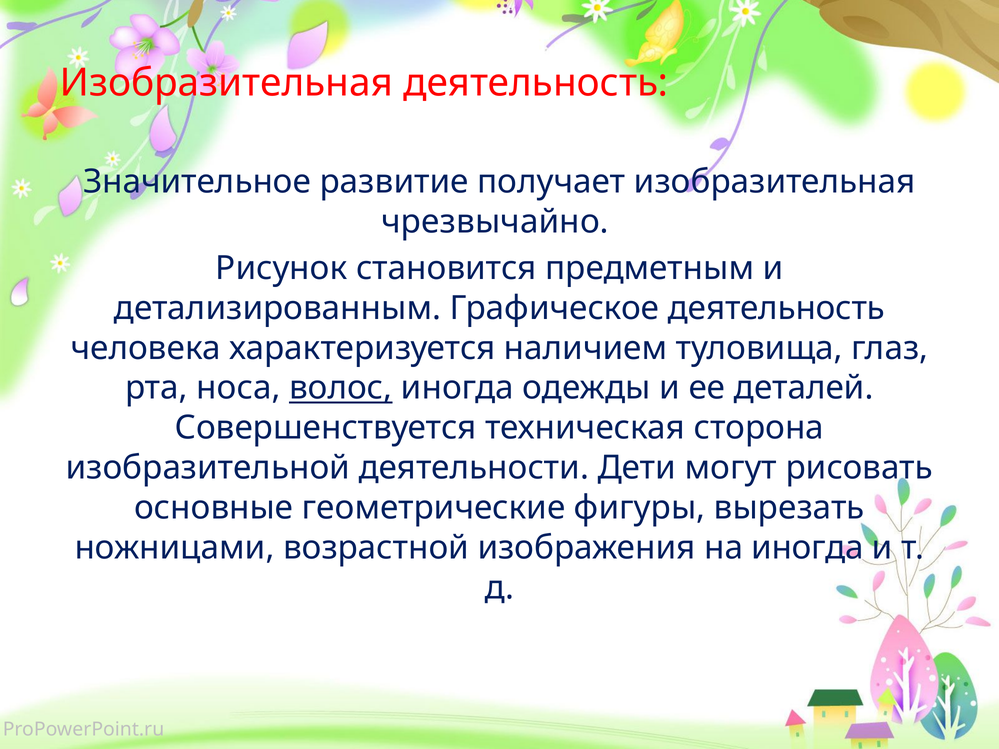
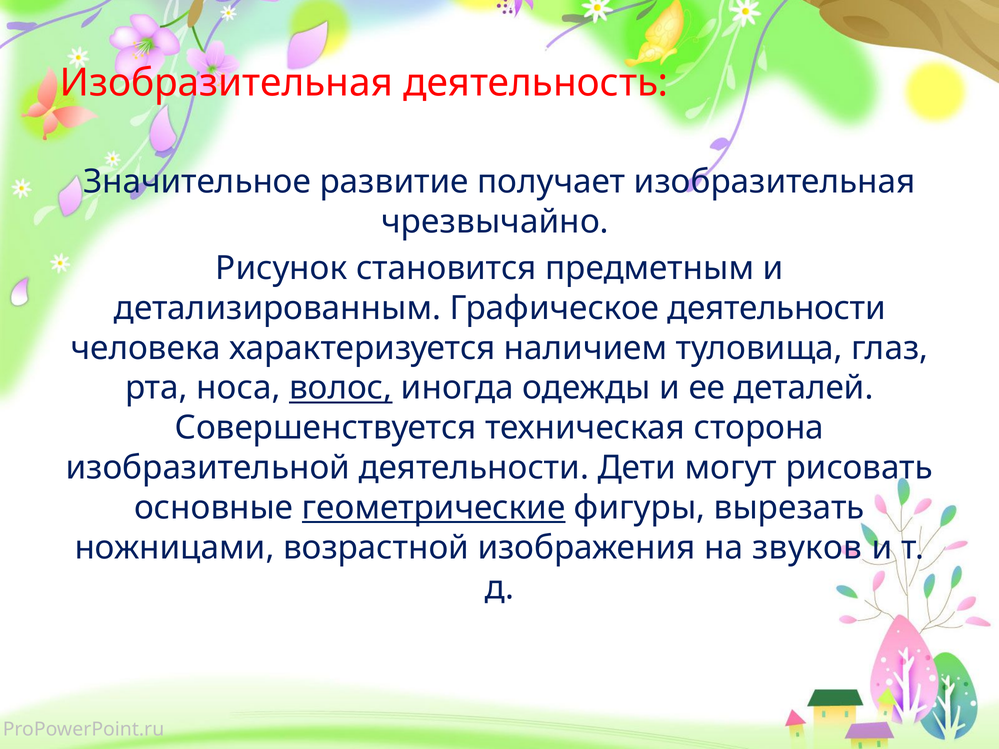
Графическое деятельность: деятельность -> деятельности
геометрические underline: none -> present
на иногда: иногда -> звуков
